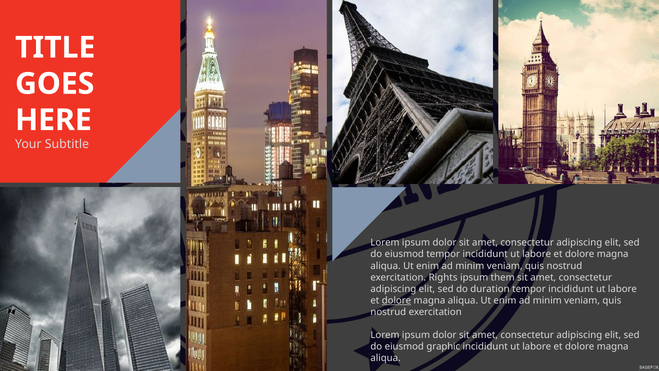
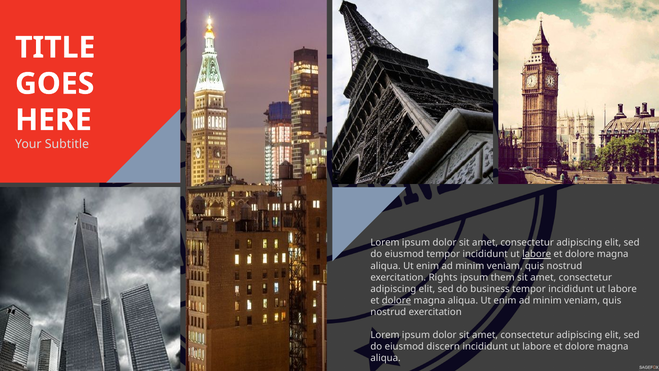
labore at (537, 254) underline: none -> present
duration: duration -> business
graphic: graphic -> discern
